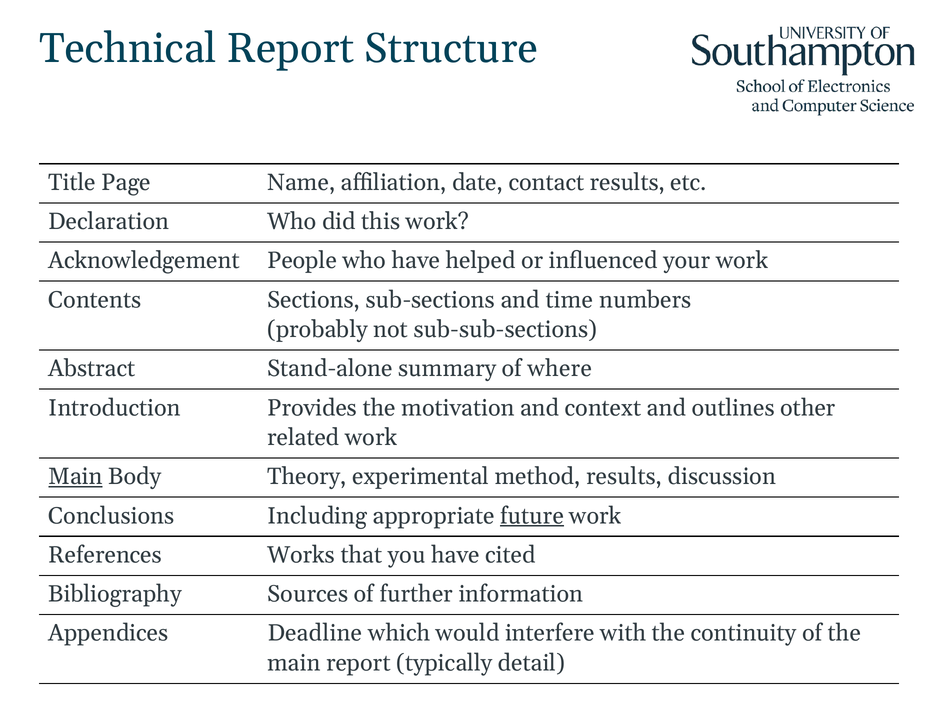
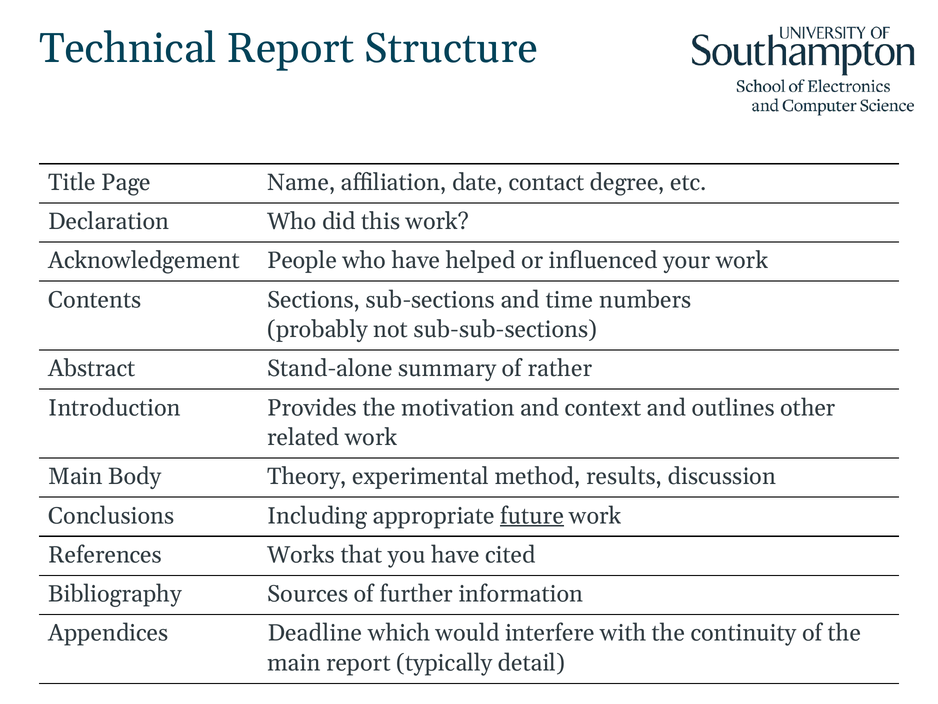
contact results: results -> degree
where: where -> rather
Main at (76, 476) underline: present -> none
